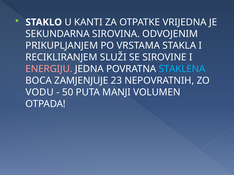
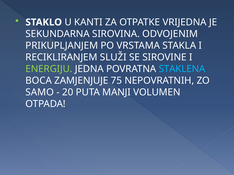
ENERGIJU colour: pink -> light green
23: 23 -> 75
VODU: VODU -> SAMO
50: 50 -> 20
